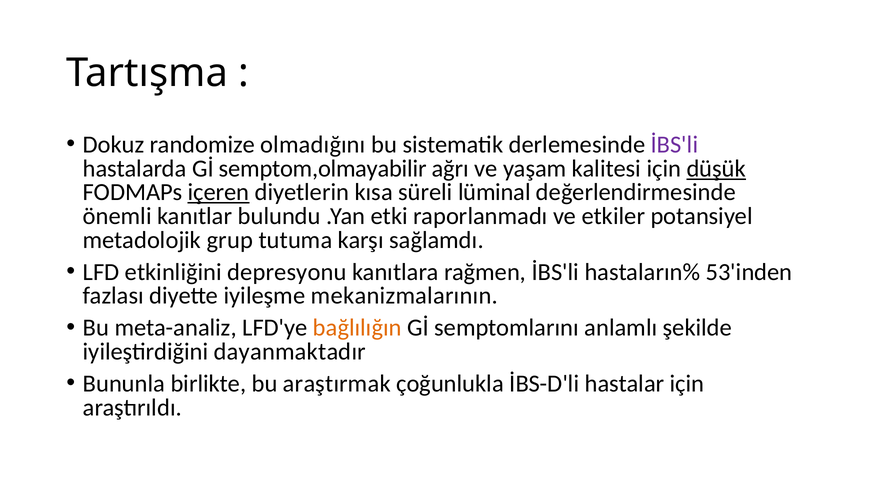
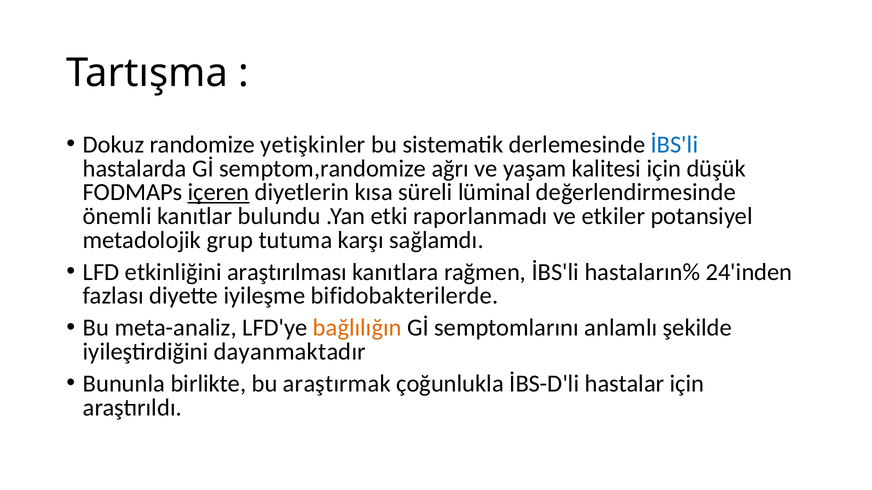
olmadığını: olmadığını -> yetişkinler
İBS'li at (674, 145) colour: purple -> blue
semptom,olmayabilir: semptom,olmayabilir -> semptom,randomize
düşük underline: present -> none
depresyonu: depresyonu -> araştırılması
53'inden: 53'inden -> 24'inden
mekanizmalarının: mekanizmalarının -> bifidobakterilerde
